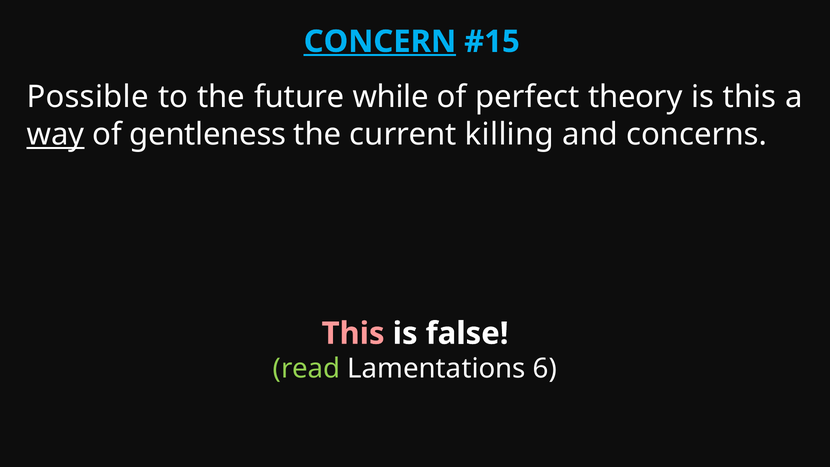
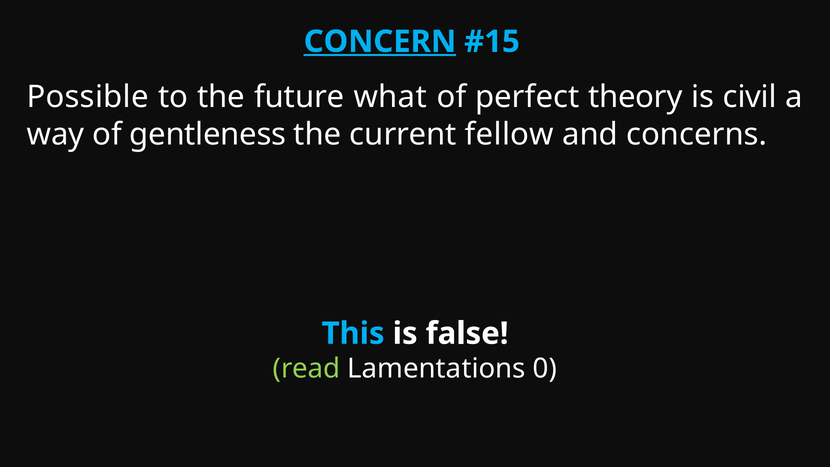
while: while -> what
is this: this -> civil
way underline: present -> none
killing: killing -> fellow
This at (353, 333) colour: pink -> light blue
6: 6 -> 0
